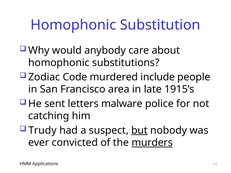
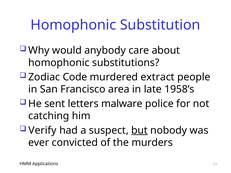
include: include -> extract
1915’s: 1915’s -> 1958’s
Trudy: Trudy -> Verify
murders underline: present -> none
